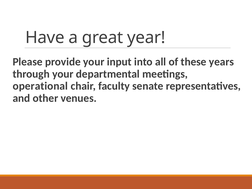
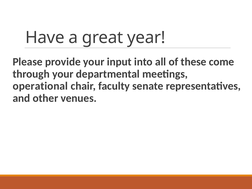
years: years -> come
